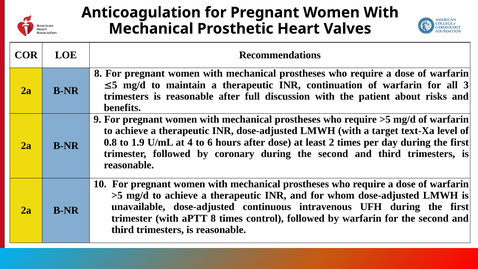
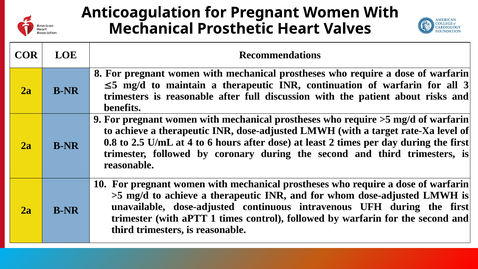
text-Xa: text-Xa -> rate-Xa
1.9: 1.9 -> 2.5
aPTT 8: 8 -> 1
